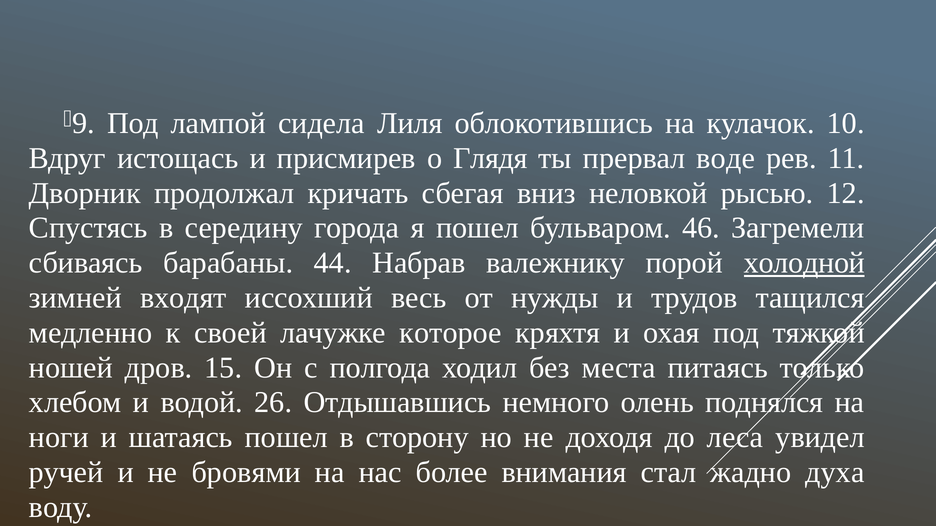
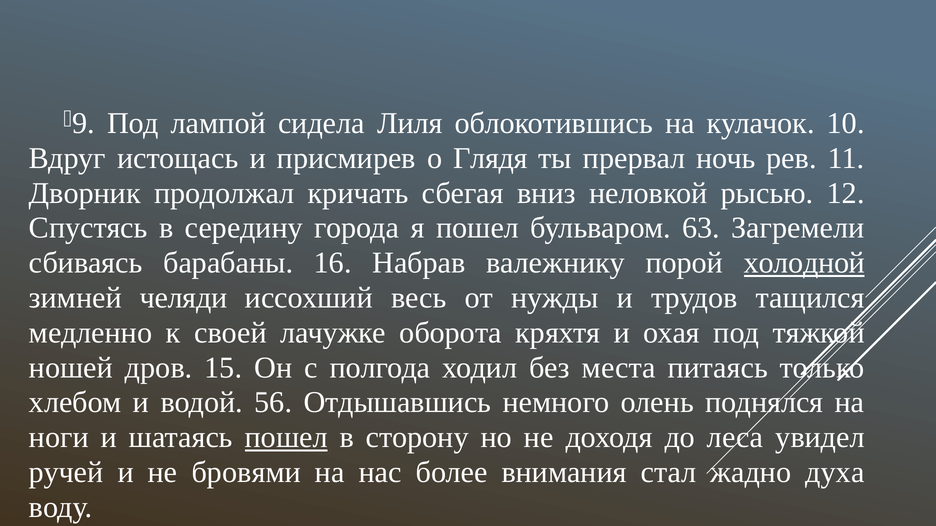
воде: воде -> ночь
46: 46 -> 63
44: 44 -> 16
входят: входят -> челяди
которое: которое -> оборота
26: 26 -> 56
пошел at (286, 438) underline: none -> present
